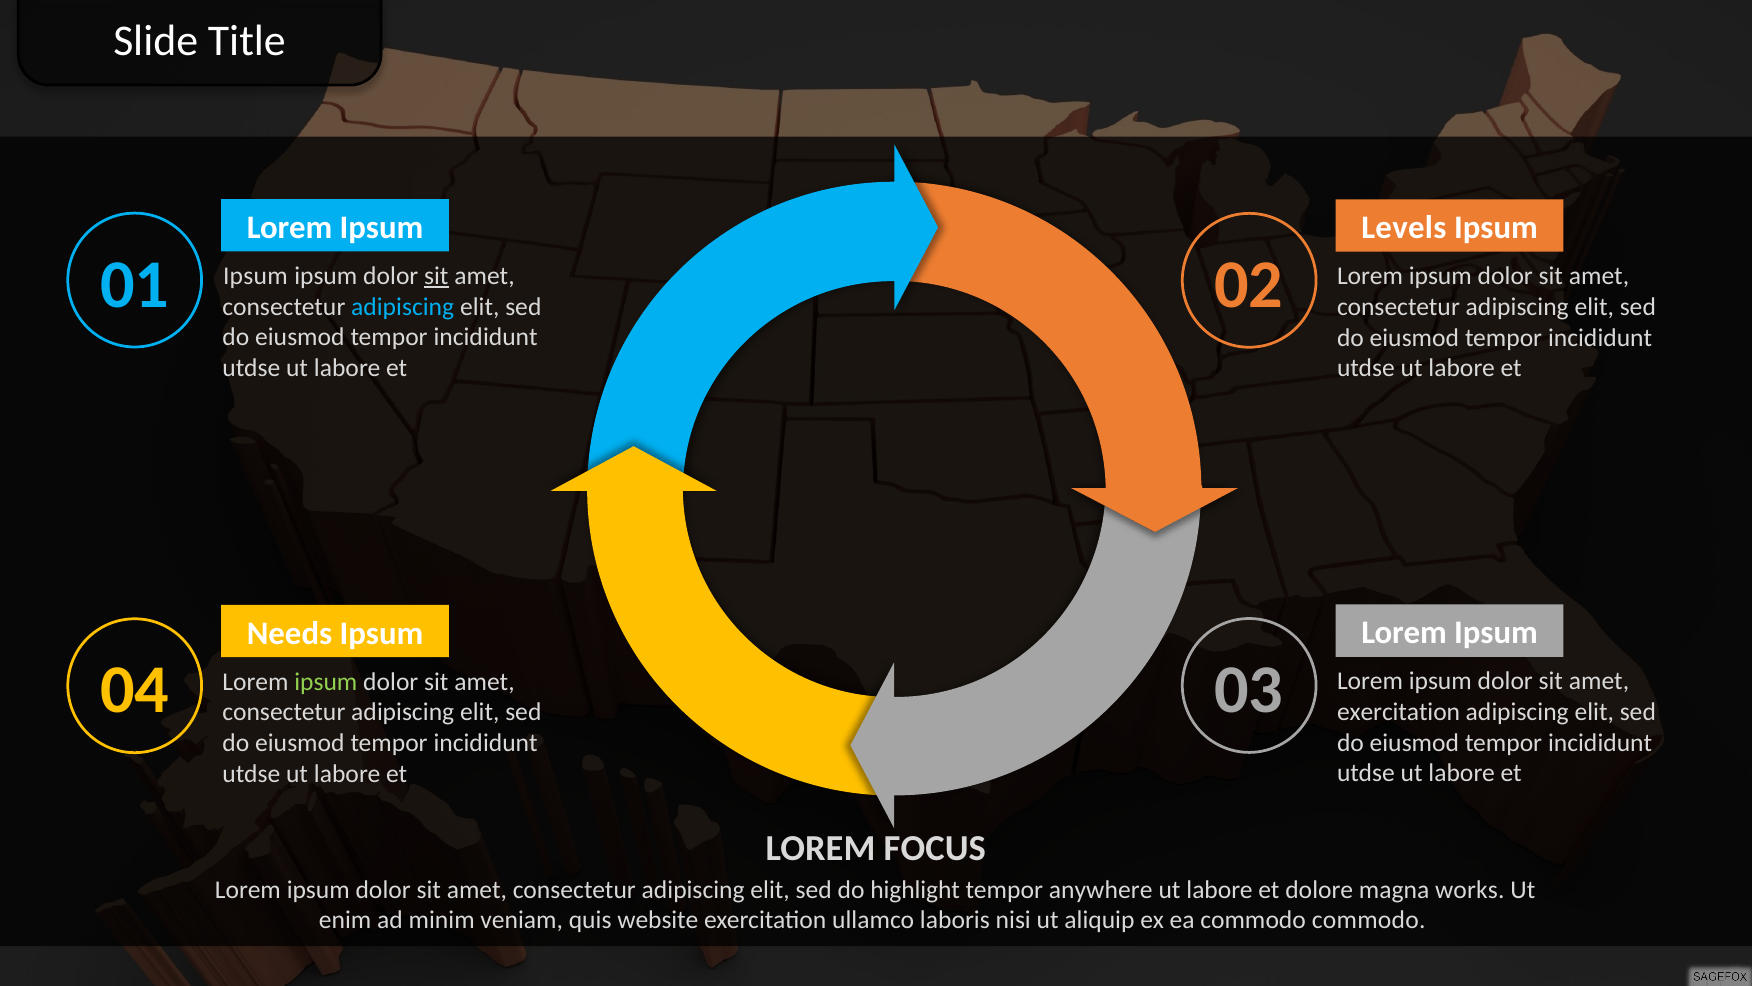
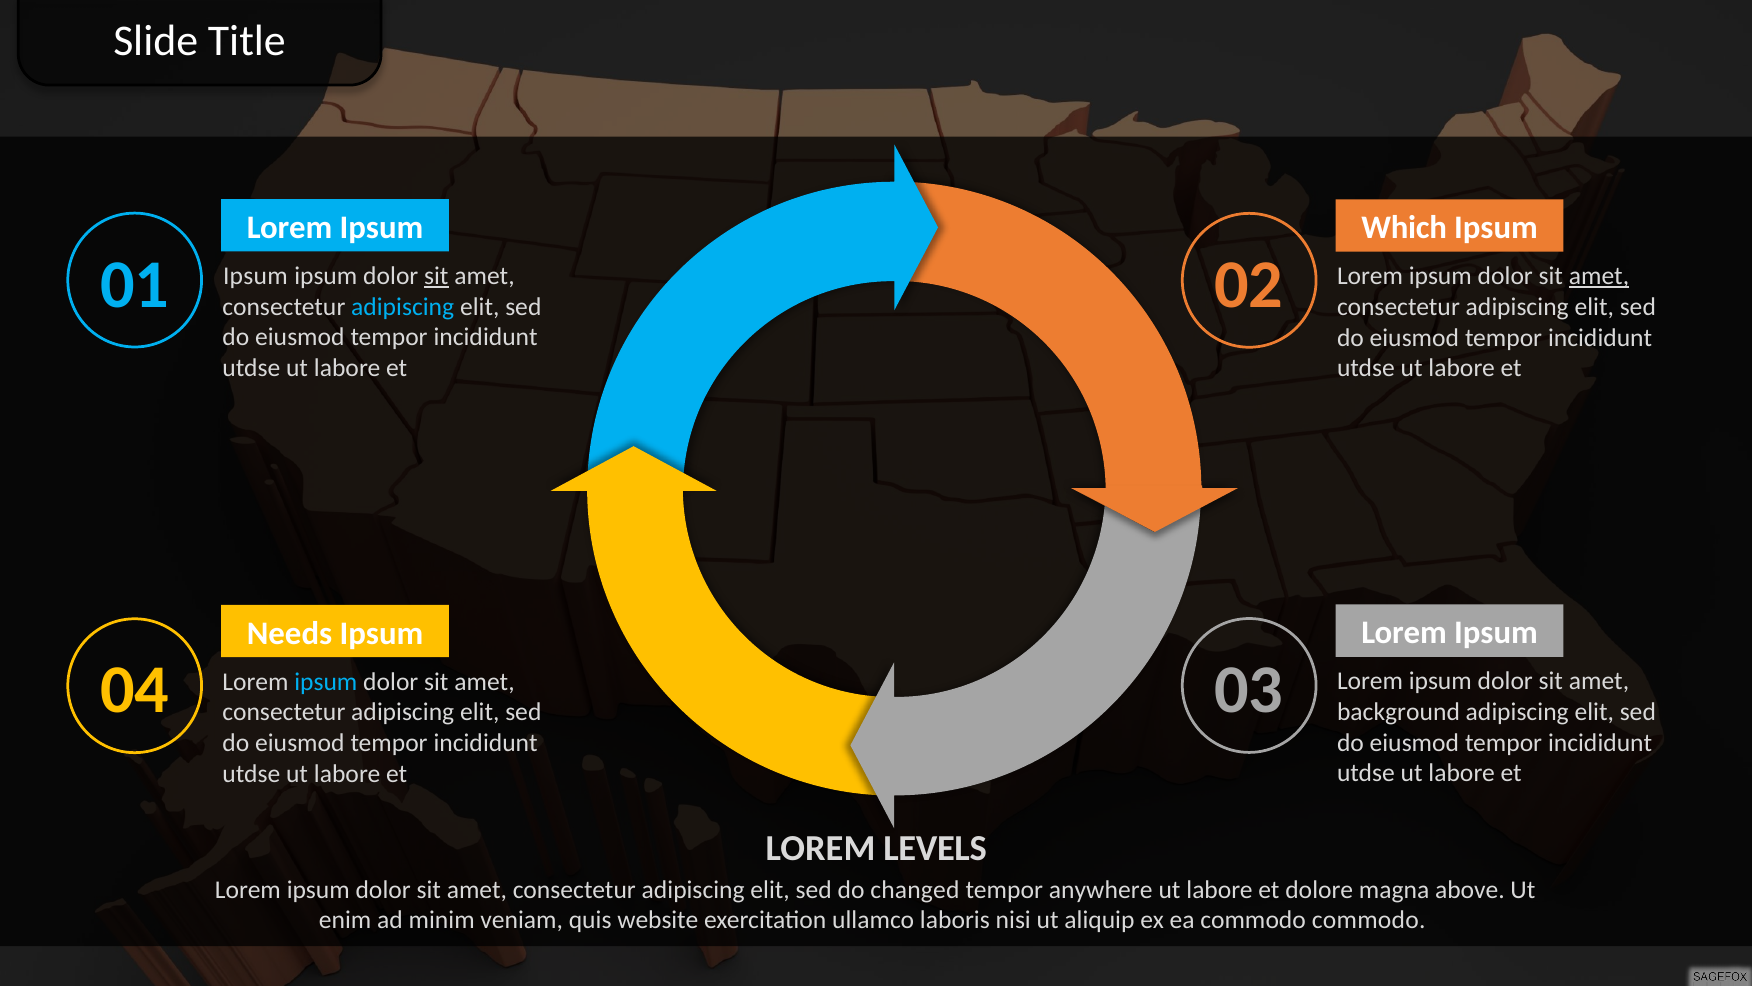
Levels: Levels -> Which
amet at (1599, 276) underline: none -> present
ipsum at (326, 681) colour: light green -> light blue
exercitation at (1399, 712): exercitation -> background
FOCUS: FOCUS -> LEVELS
highlight: highlight -> changed
works: works -> above
